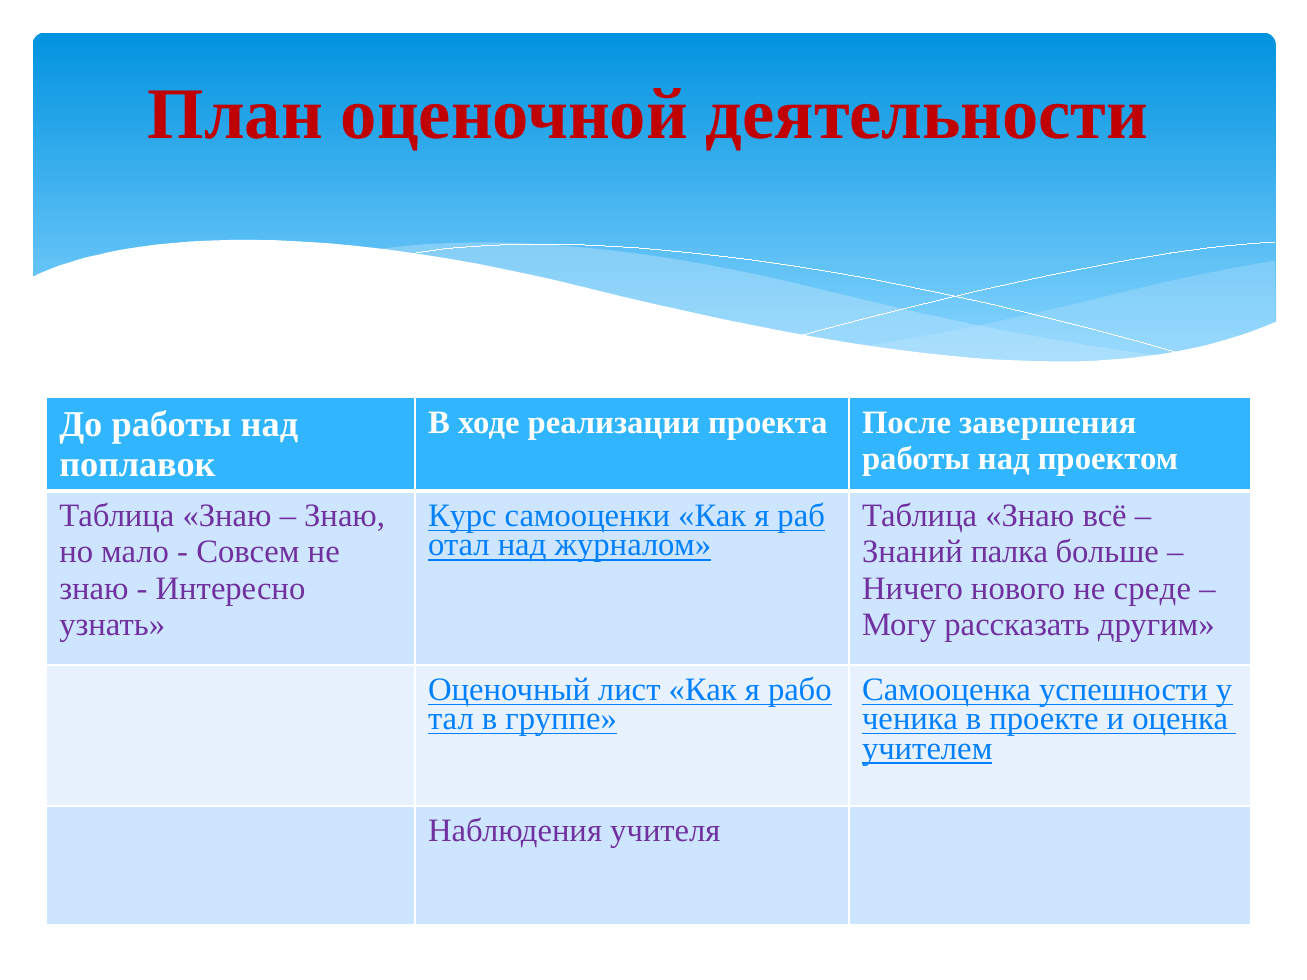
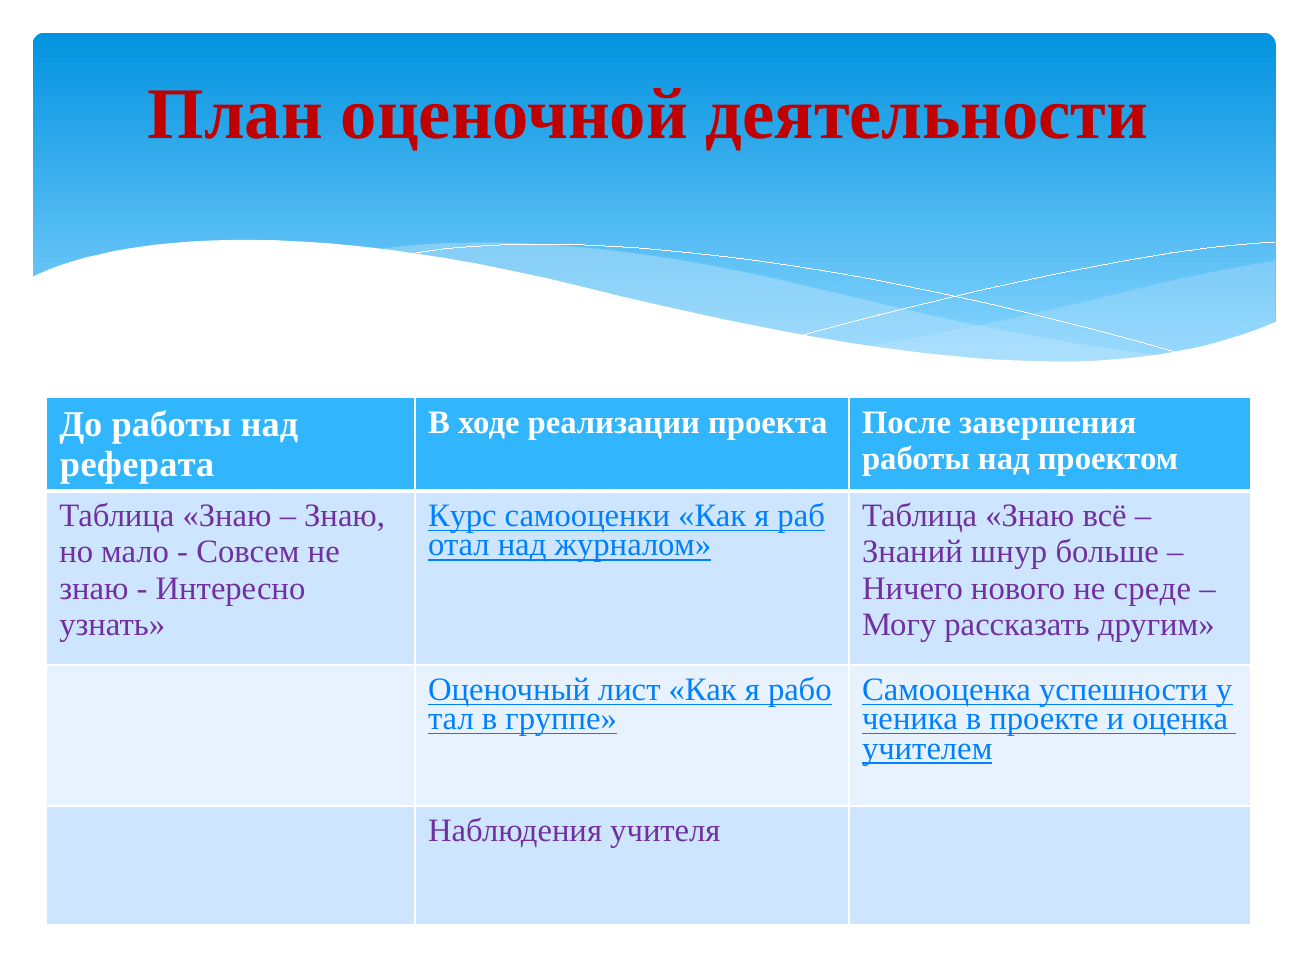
поплавок: поплавок -> реферата
палка: палка -> шнур
